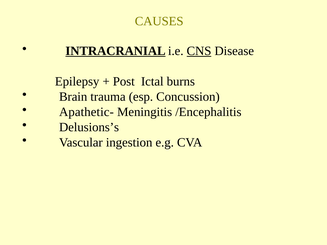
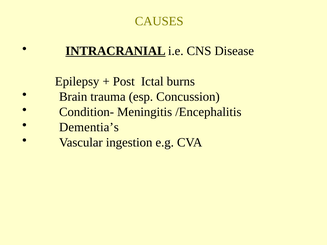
CNS underline: present -> none
Apathetic-: Apathetic- -> Condition-
Delusions’s: Delusions’s -> Dementia’s
